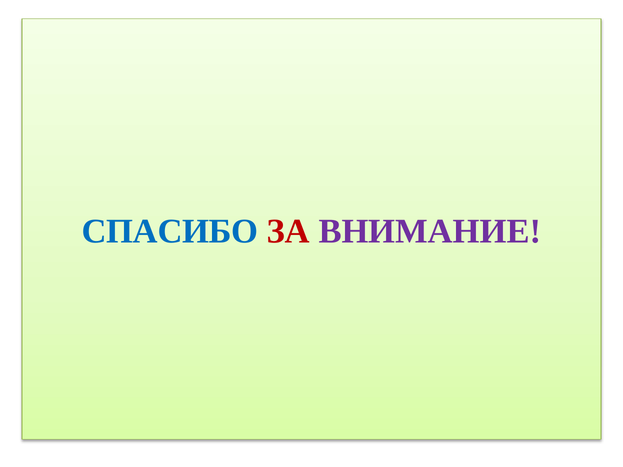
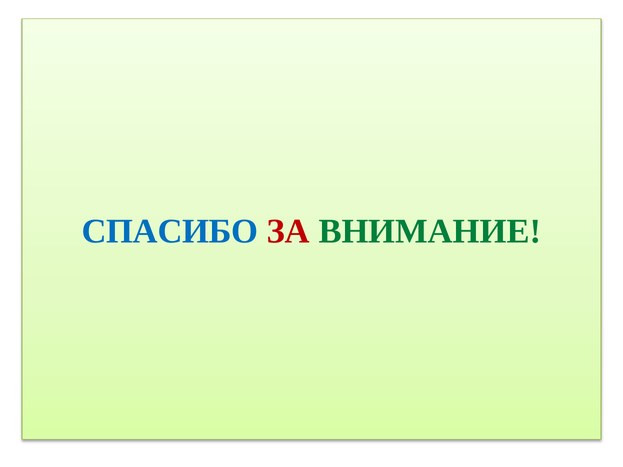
ВНИМАНИЕ colour: purple -> green
